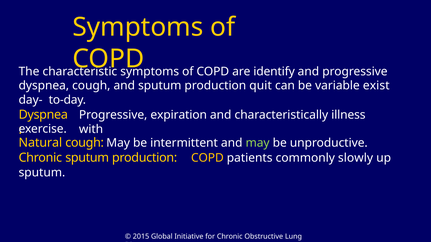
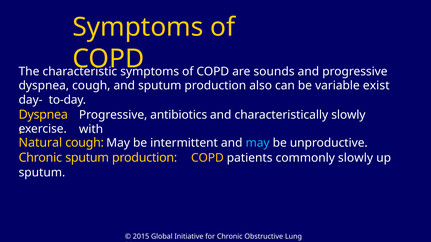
identify: identify -> sounds
quit: quit -> also
expiration: expiration -> antibiotics
characteristically illness: illness -> slowly
may colour: light green -> light blue
